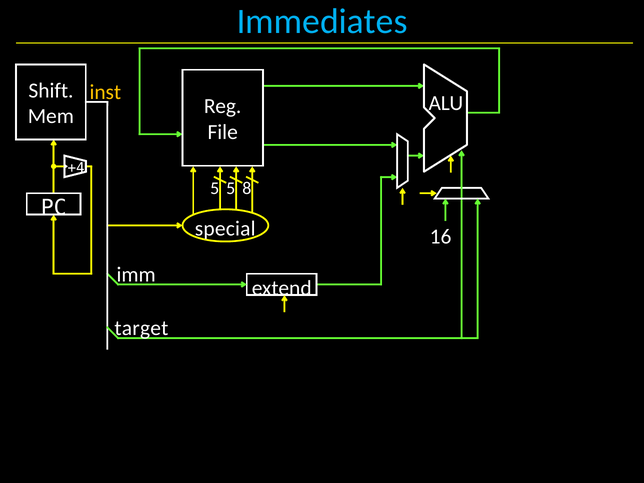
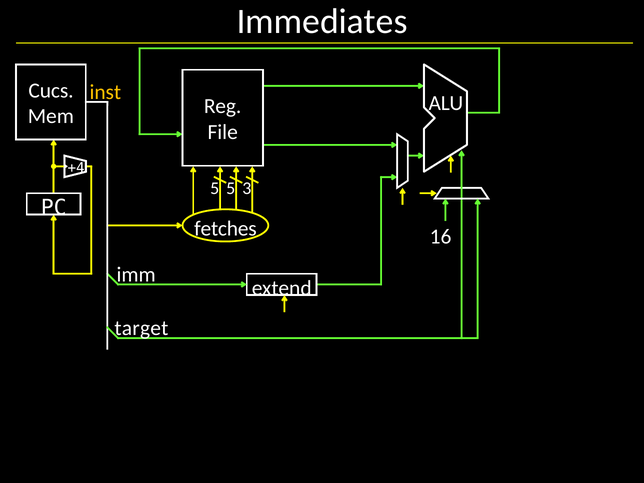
Immediates colour: light blue -> white
Shift: Shift -> Cucs
8: 8 -> 3
special: special -> fetches
